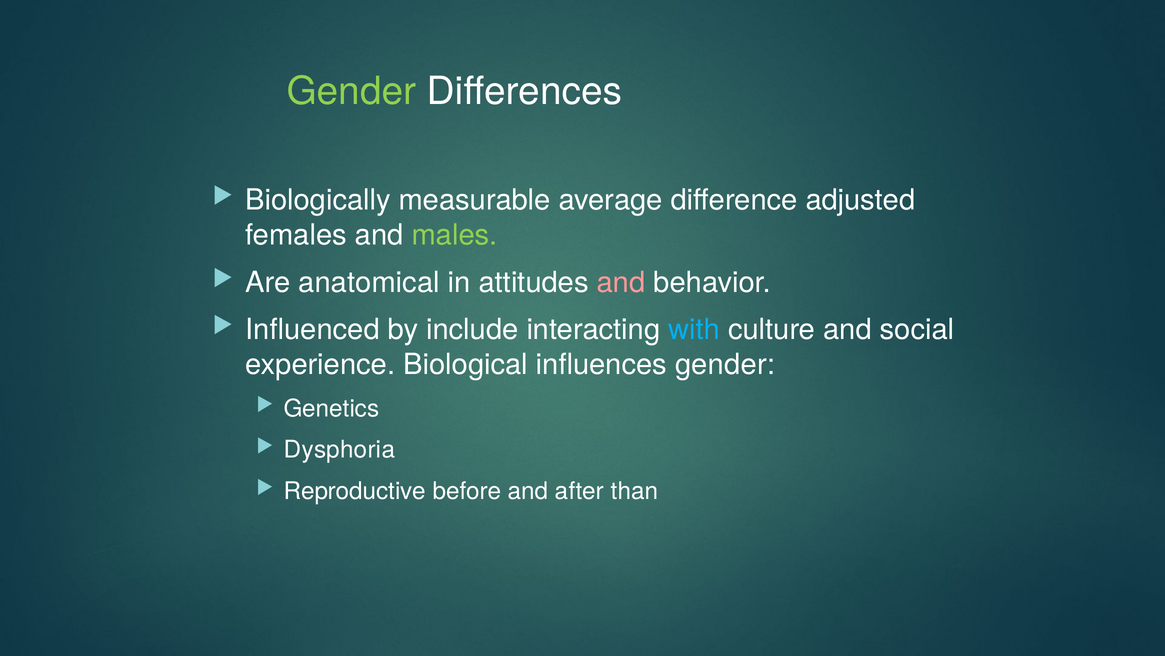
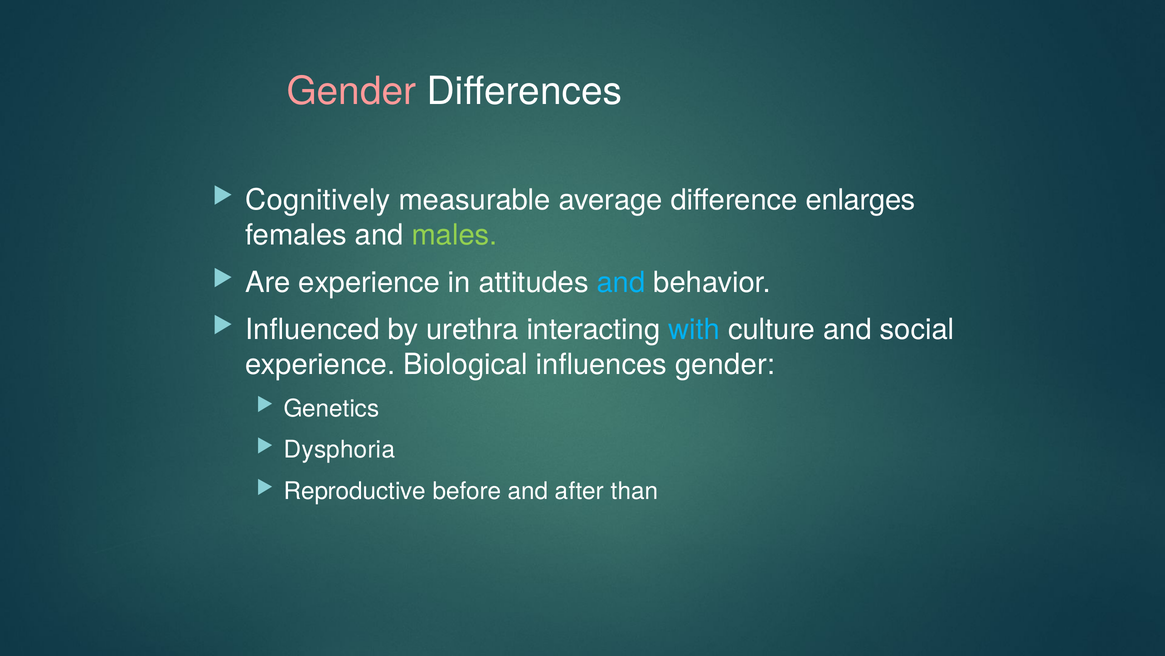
Gender at (351, 91) colour: light green -> pink
Biologically: Biologically -> Cognitively
adjusted: adjusted -> enlarges
Are anatomical: anatomical -> experience
and at (621, 282) colour: pink -> light blue
include: include -> urethra
